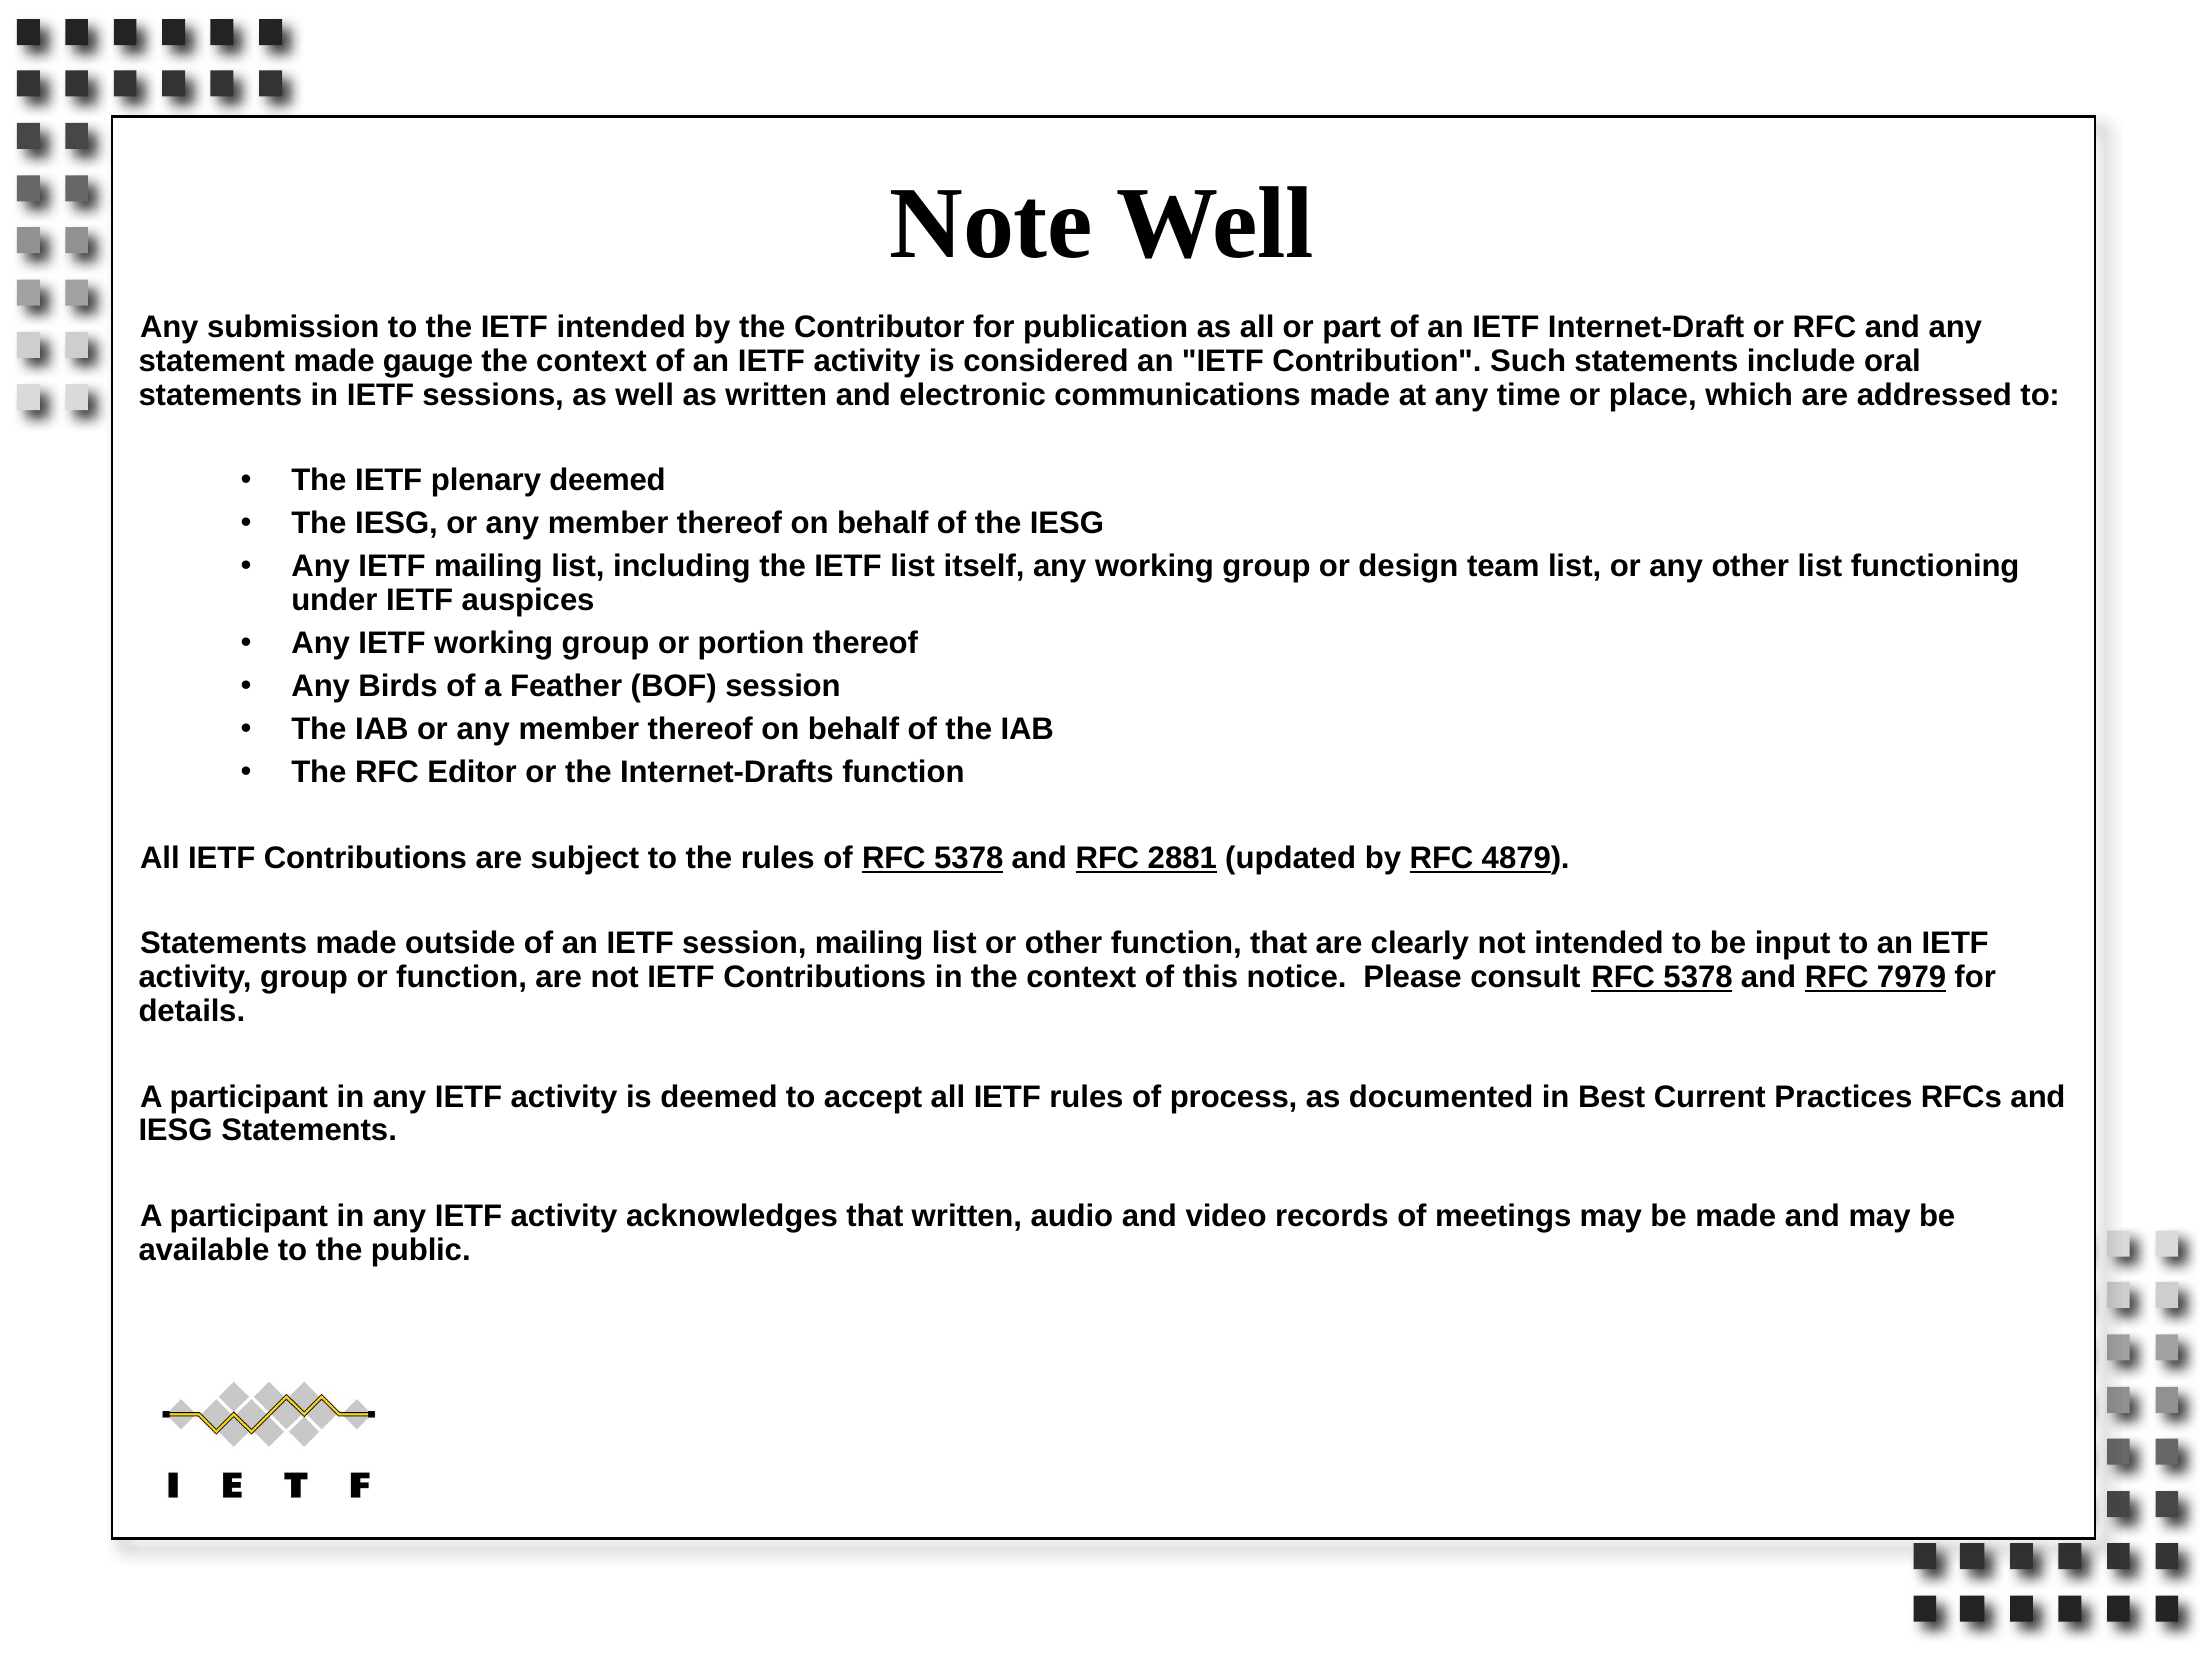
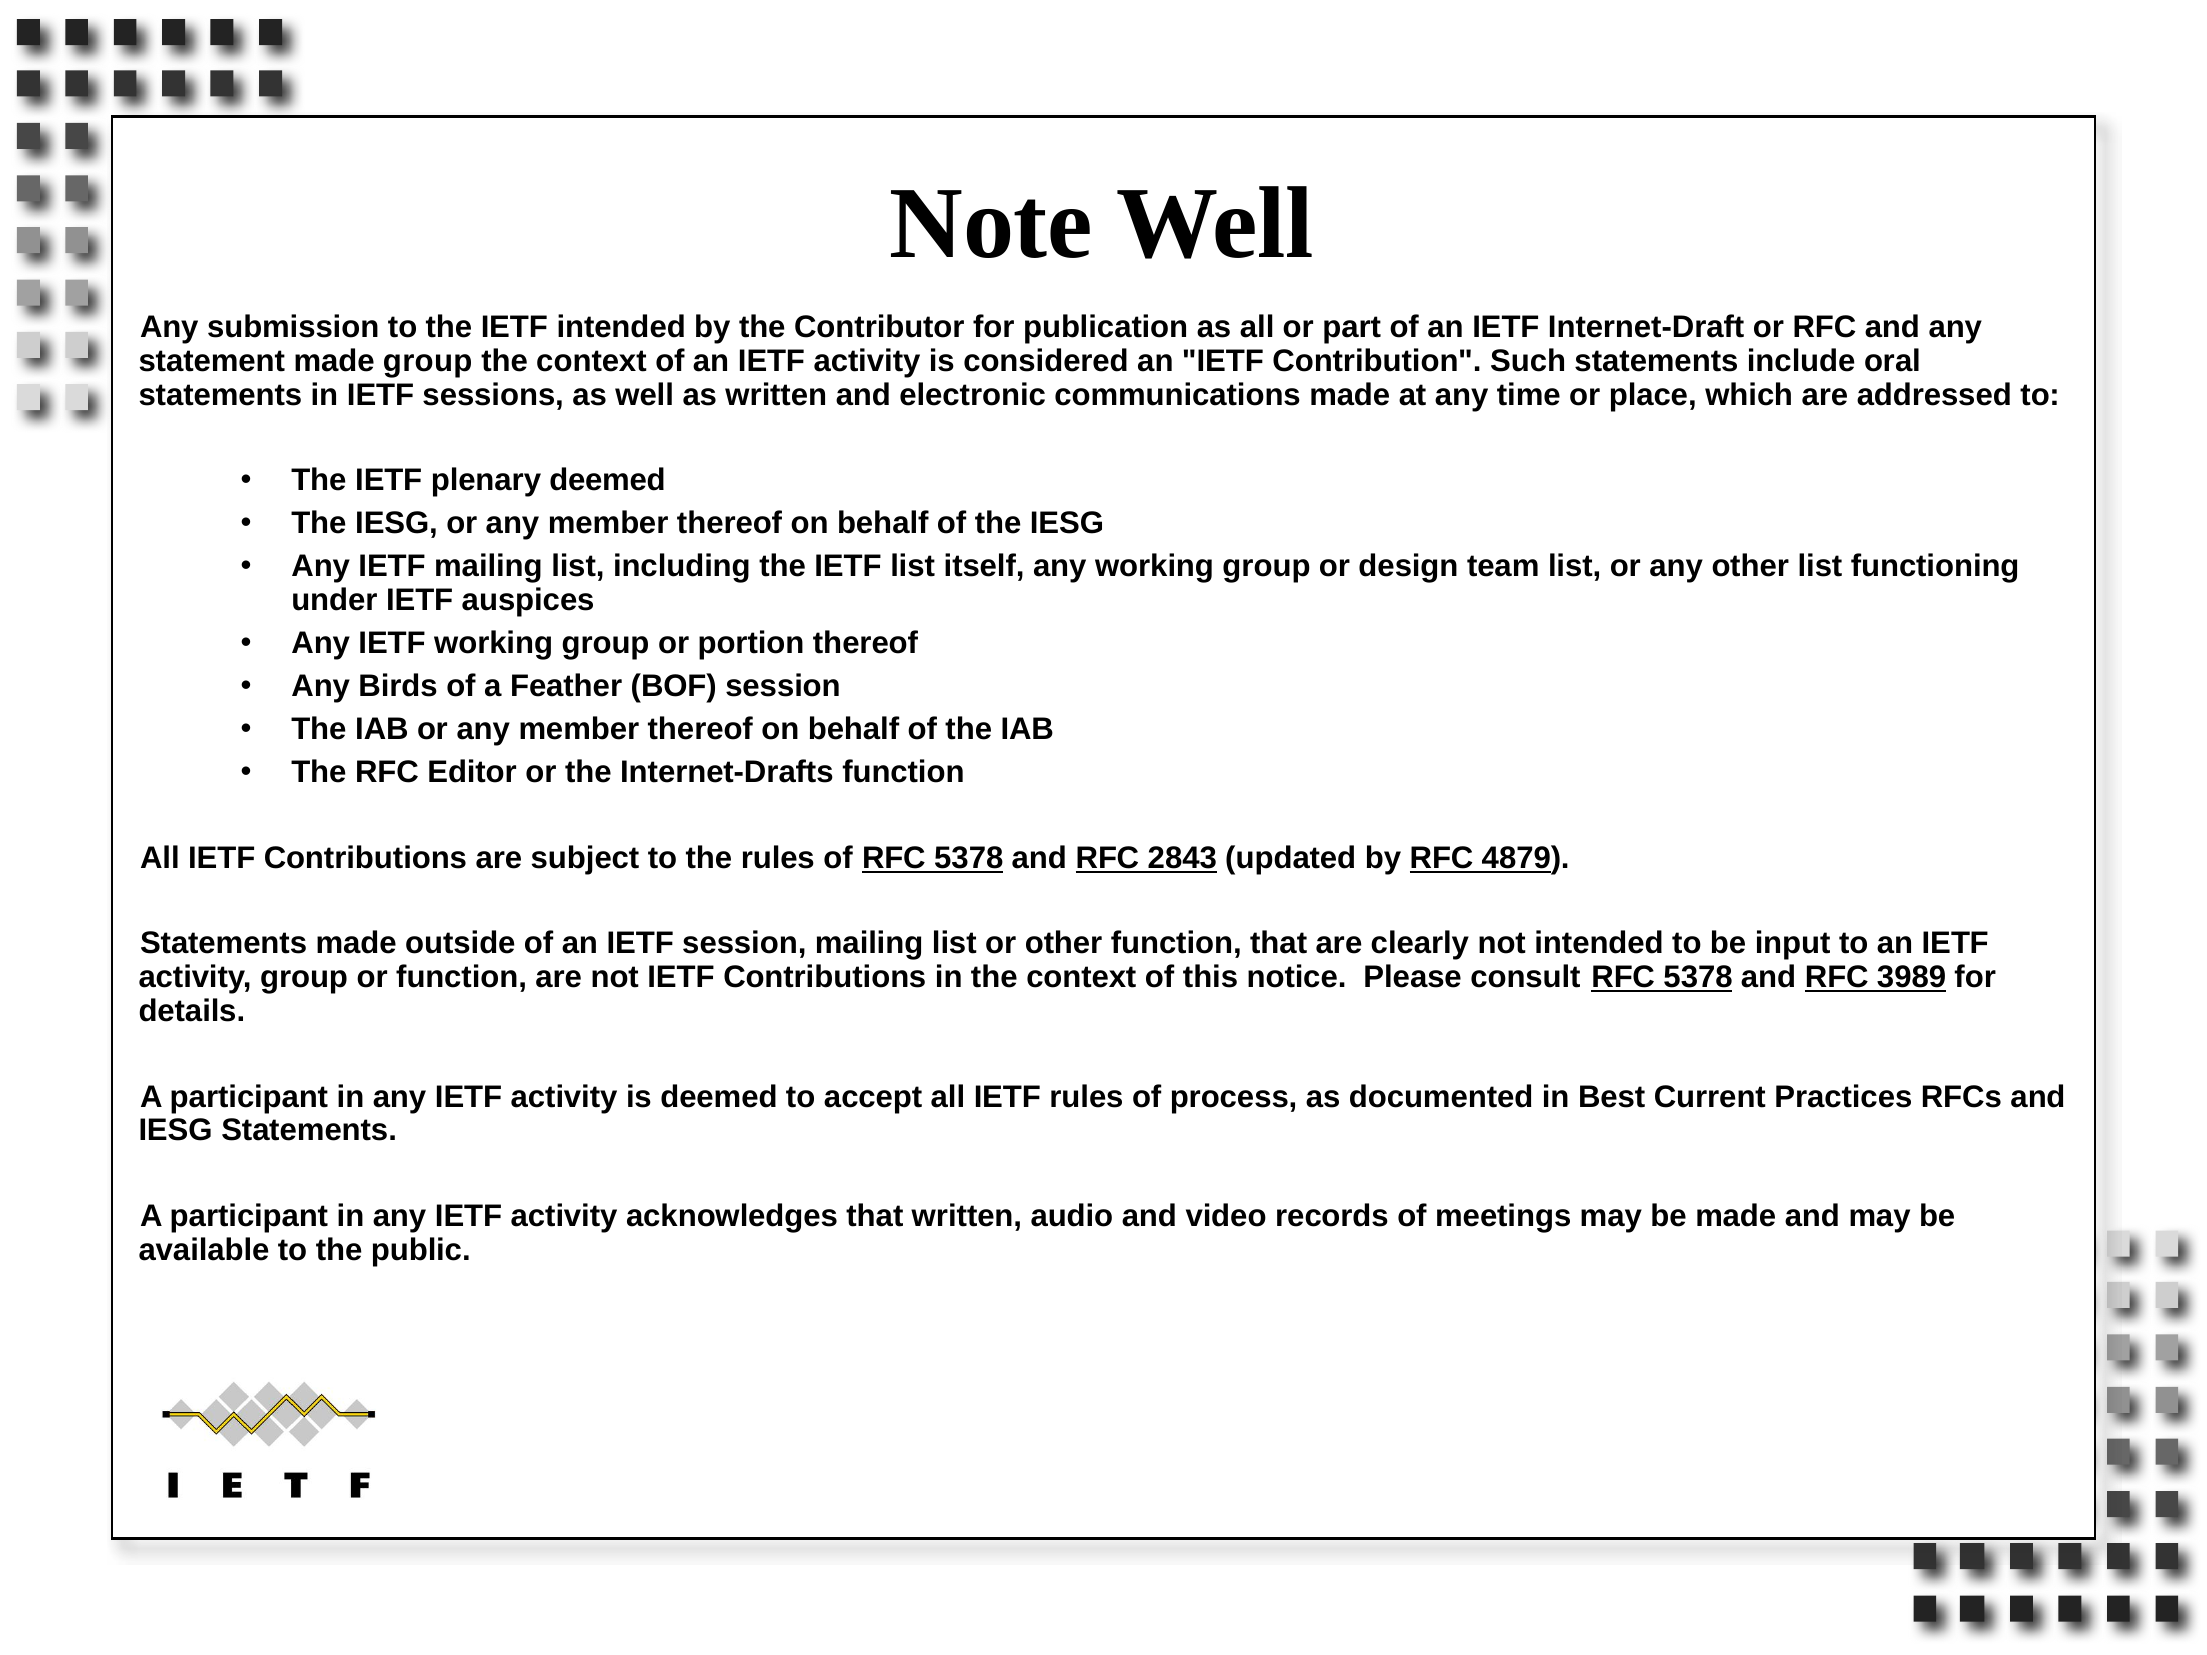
made gauge: gauge -> group
2881: 2881 -> 2843
7979: 7979 -> 3989
